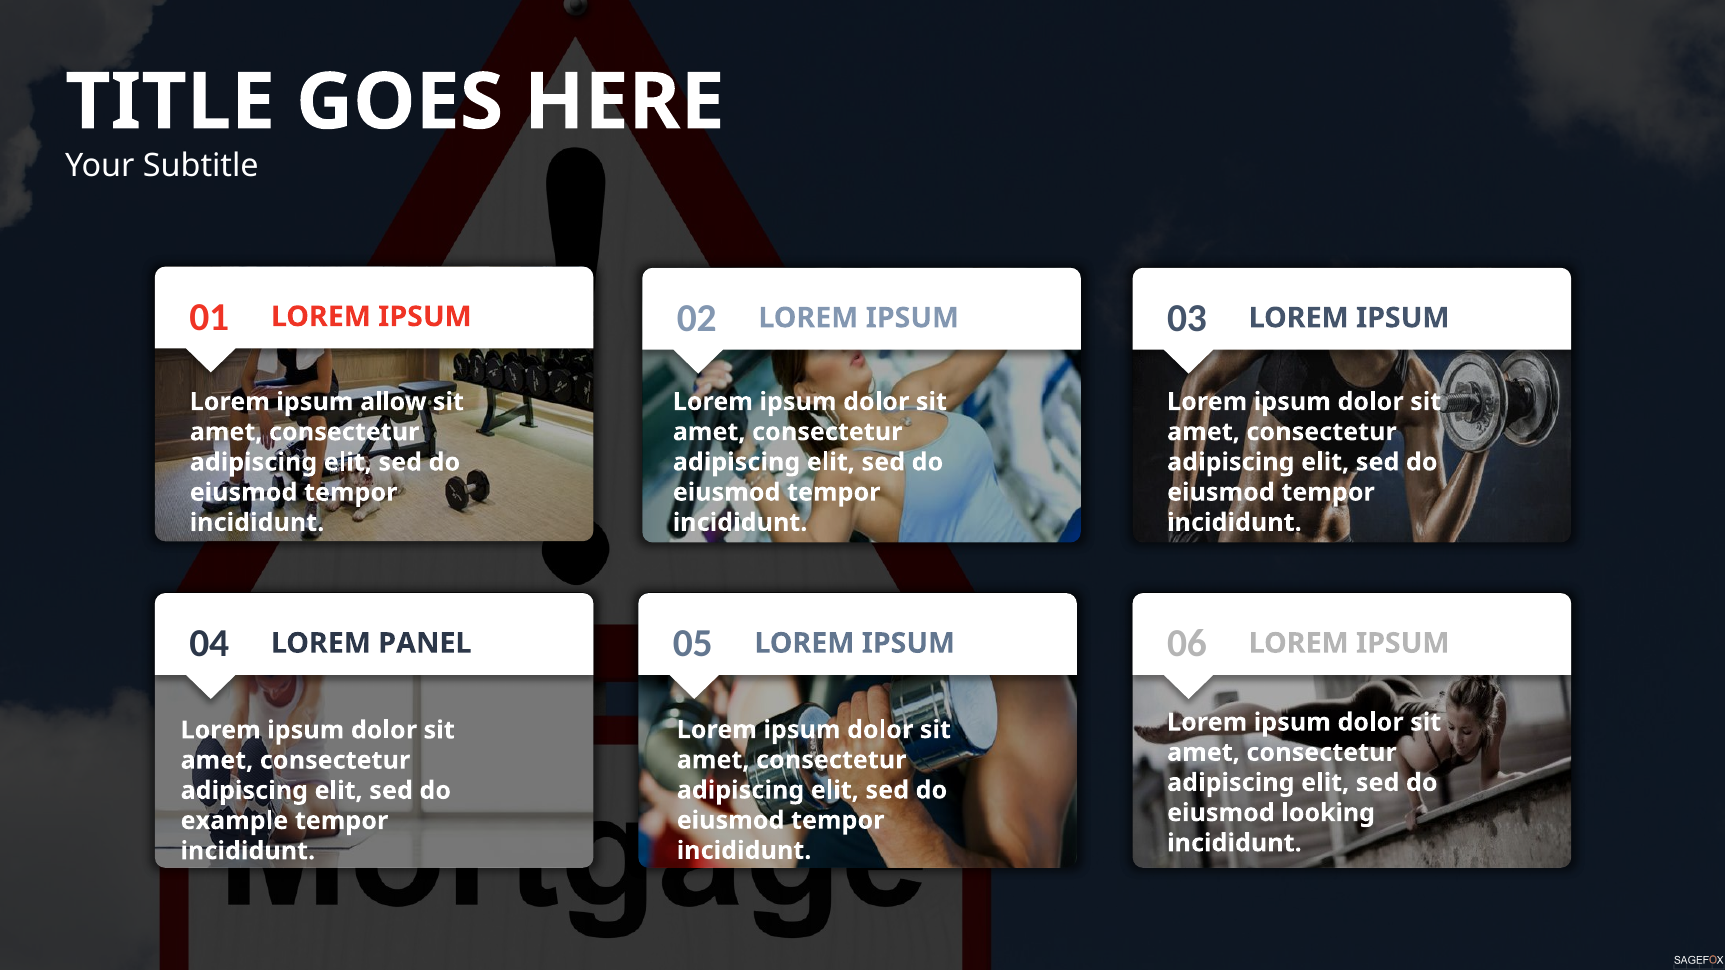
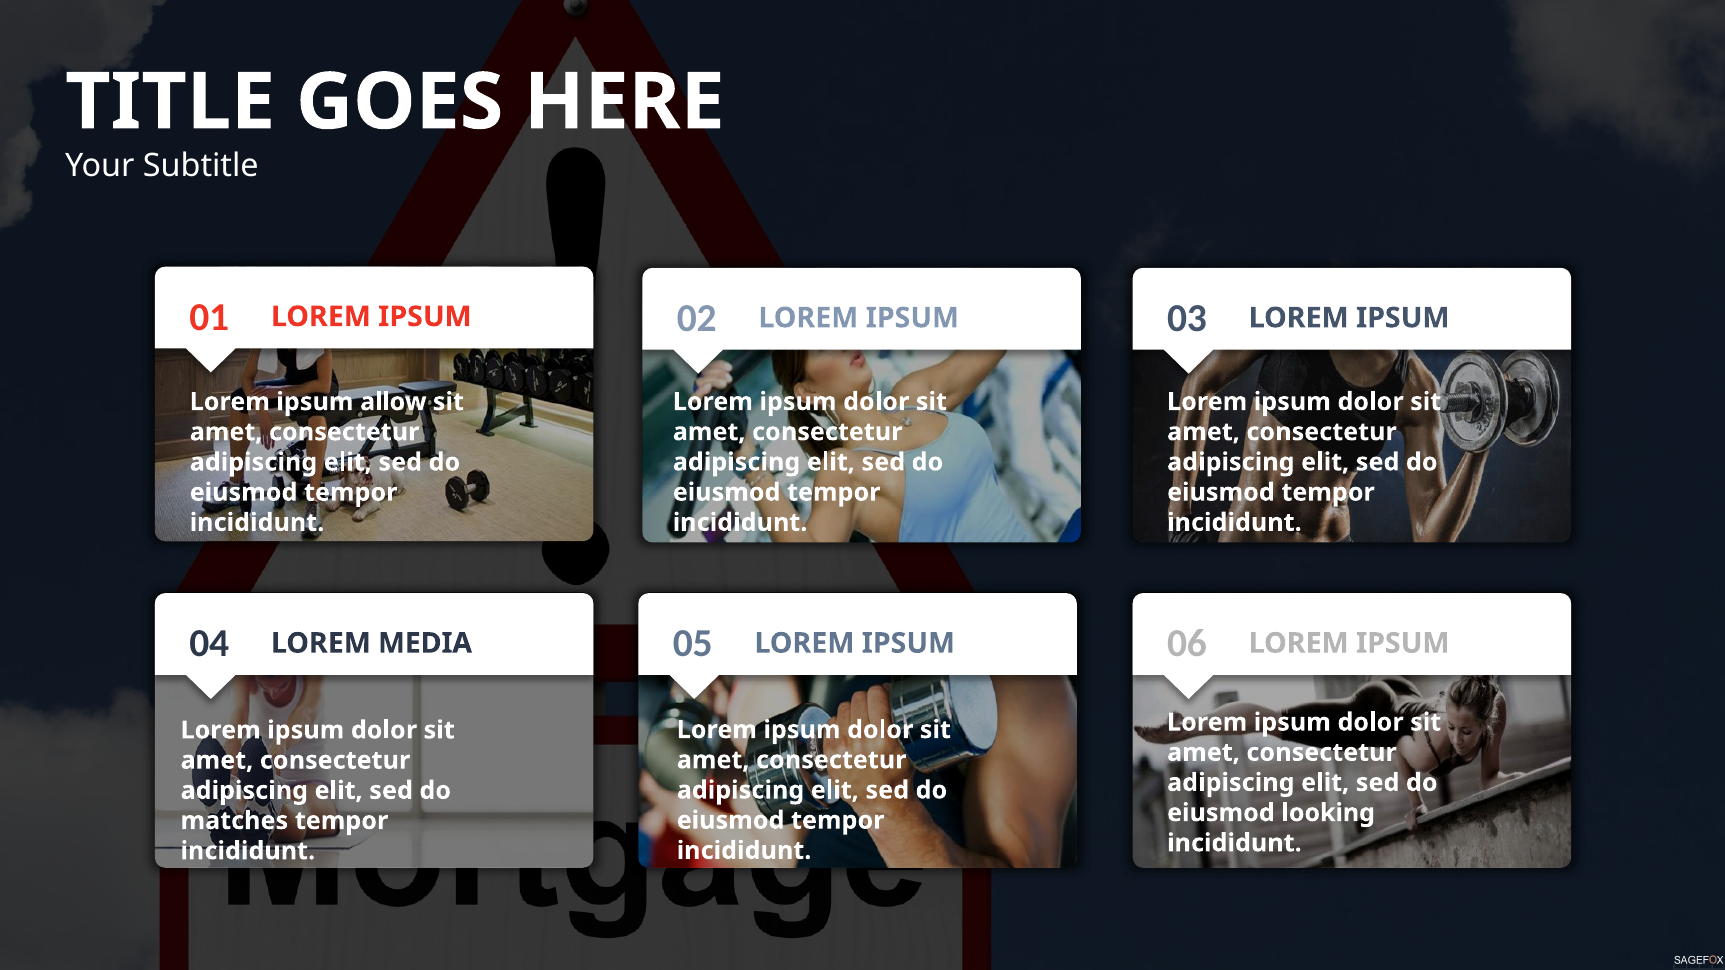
PANEL: PANEL -> MEDIA
example: example -> matches
